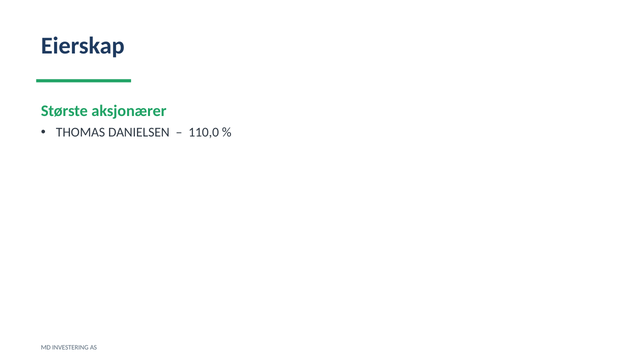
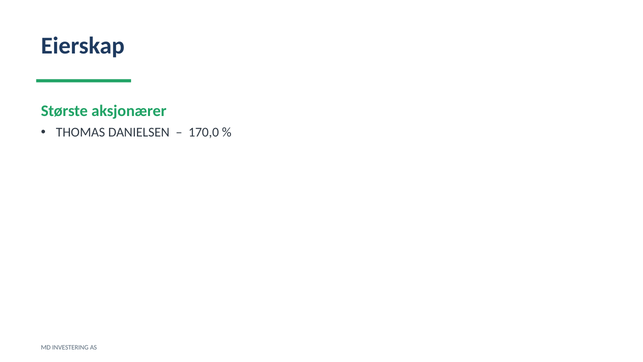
110,0: 110,0 -> 170,0
